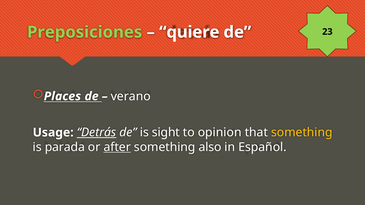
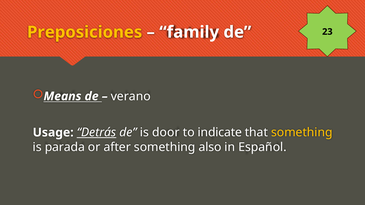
Preposiciones colour: light green -> yellow
quiere: quiere -> family
Places: Places -> Means
sight: sight -> door
opinion: opinion -> indicate
after underline: present -> none
